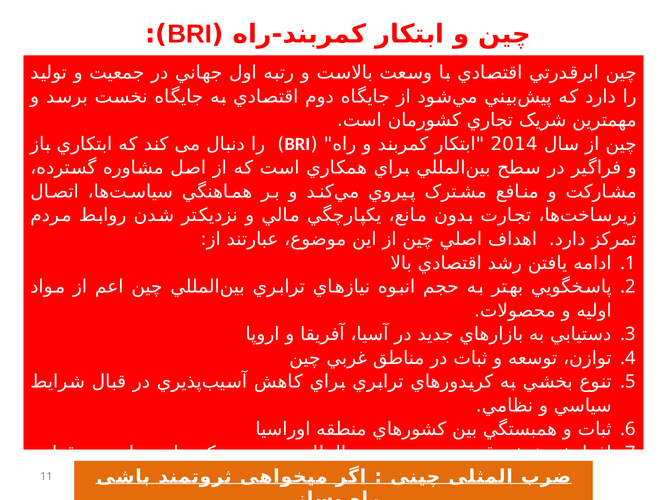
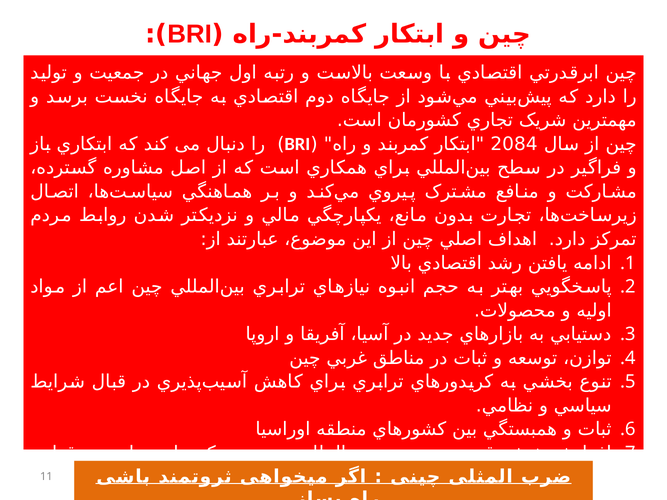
2014: 2014 -> 2084
